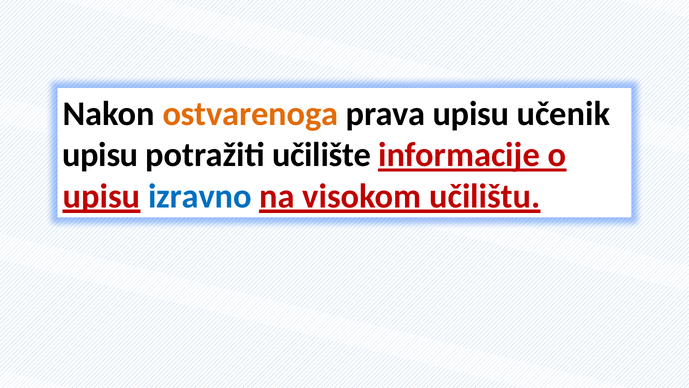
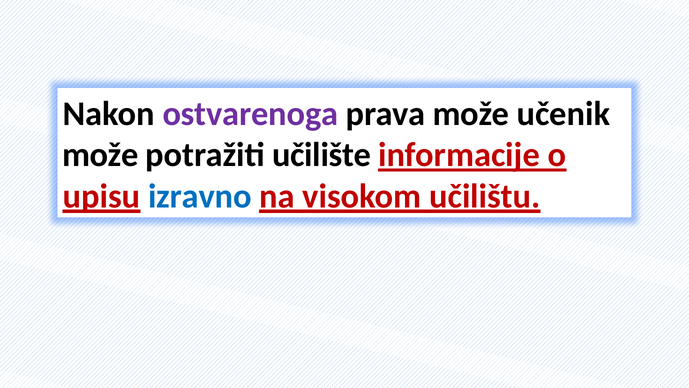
ostvarenoga colour: orange -> purple
prava upisu: upisu -> može
upisu at (100, 155): upisu -> može
